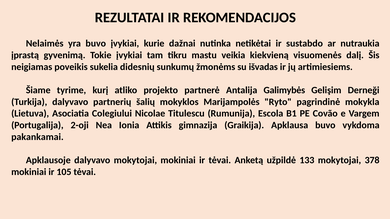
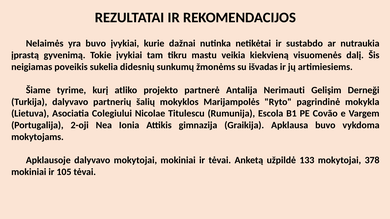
Galimybės: Galimybės -> Nerimauti
pakankamai: pakankamai -> mokytojams
